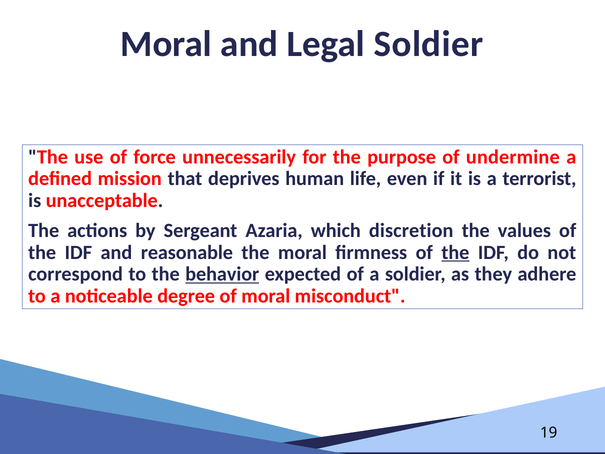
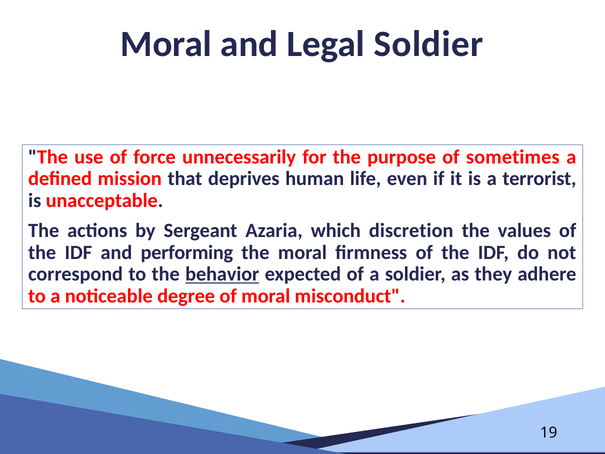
undermine: undermine -> sometimes
reasonable: reasonable -> performing
the at (455, 252) underline: present -> none
